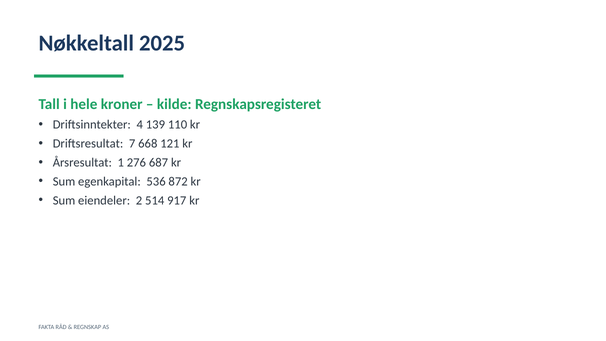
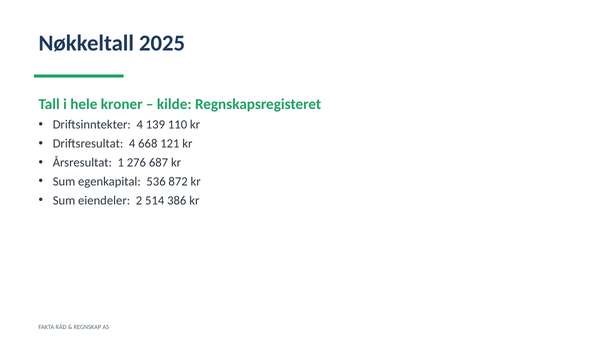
Driftsresultat 7: 7 -> 4
917: 917 -> 386
